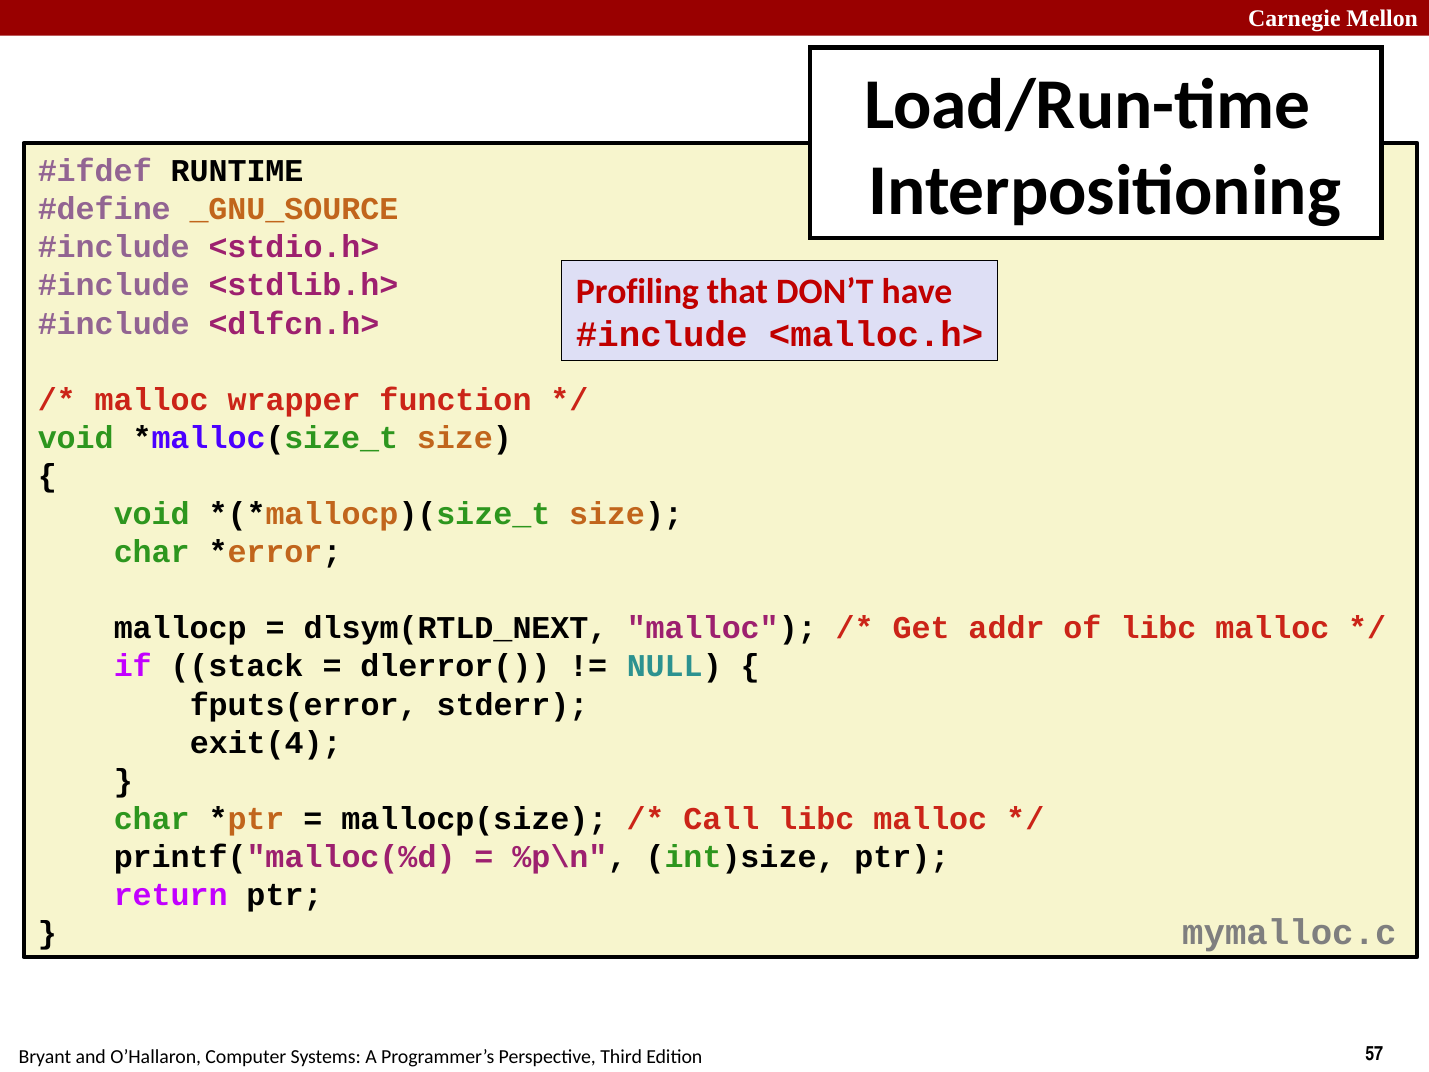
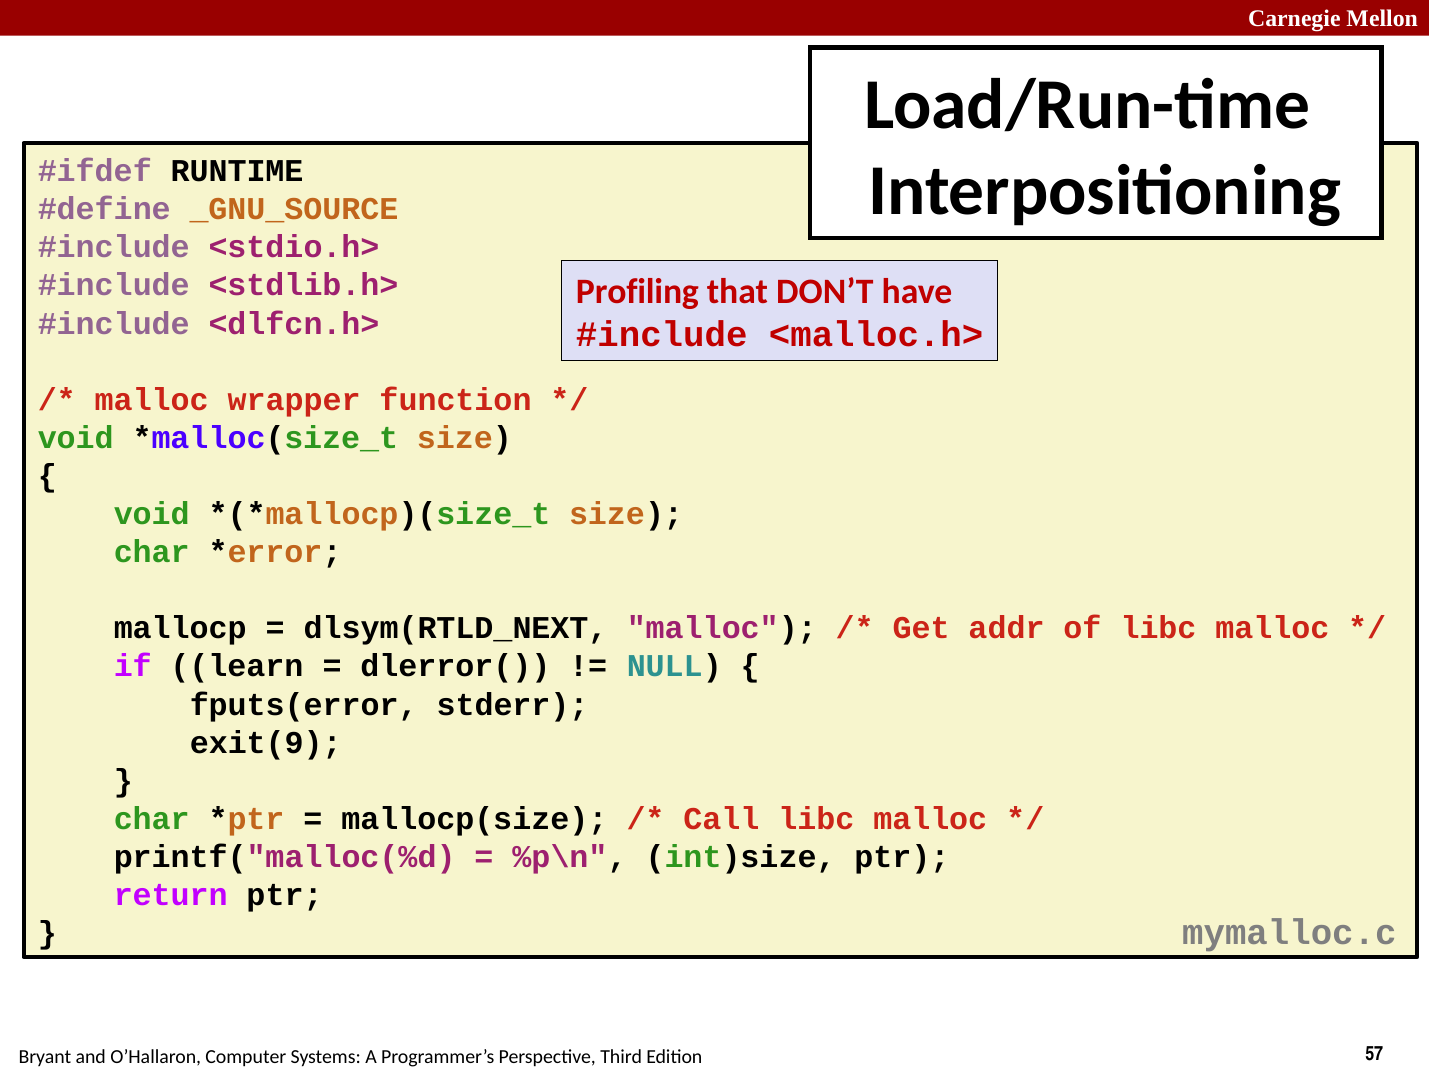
stack: stack -> learn
exit(4: exit(4 -> exit(9
